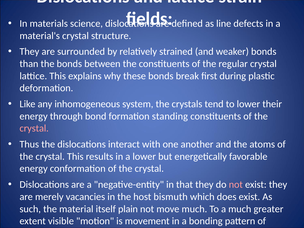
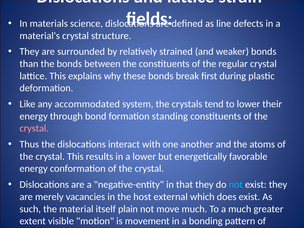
inhomogeneous: inhomogeneous -> accommodated
not at (236, 185) colour: pink -> light blue
bismuth: bismuth -> external
